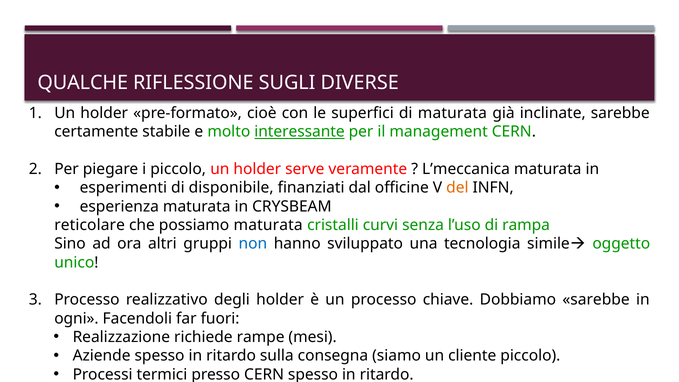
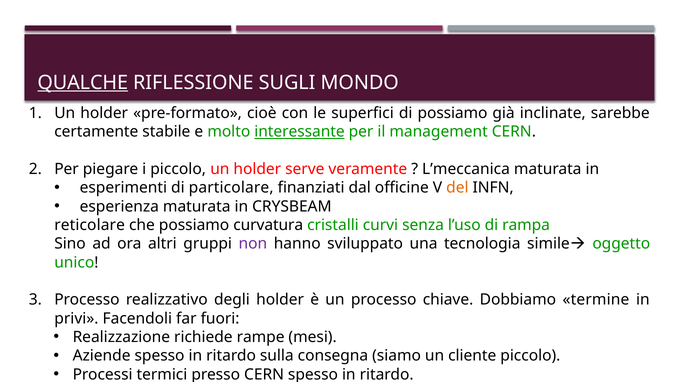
QUALCHE underline: none -> present
DIVERSE: DIVERSE -> MONDO
di maturata: maturata -> possiamo
disponibile: disponibile -> particolare
possiamo maturata: maturata -> curvatura
non colour: blue -> purple
Dobbiamo sarebbe: sarebbe -> termine
ogni: ogni -> privi
